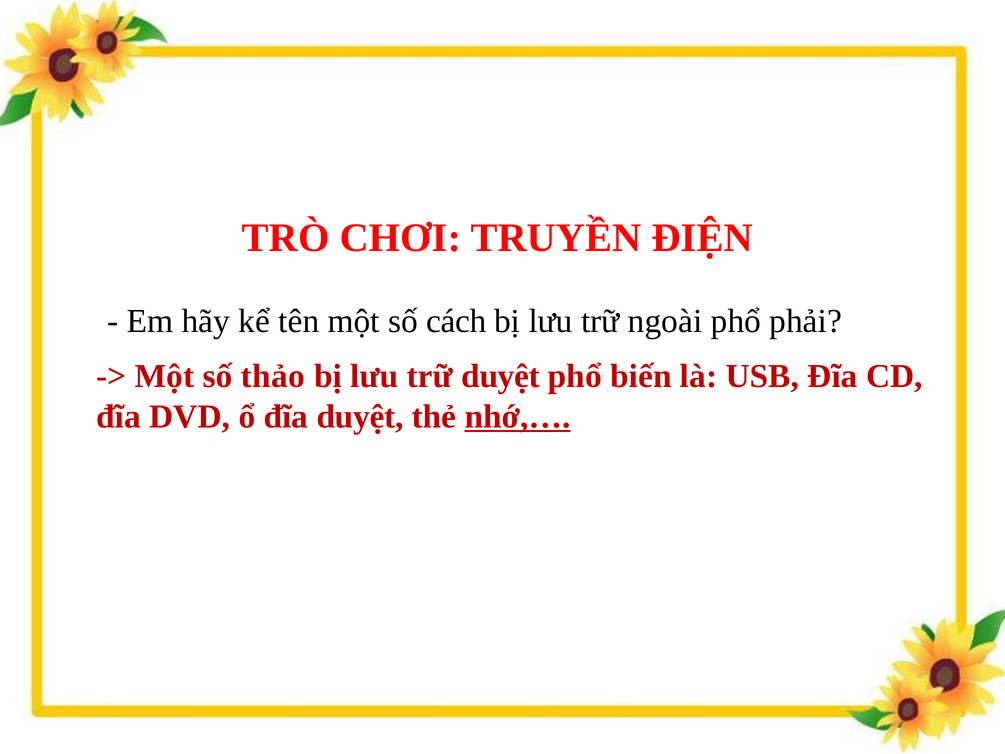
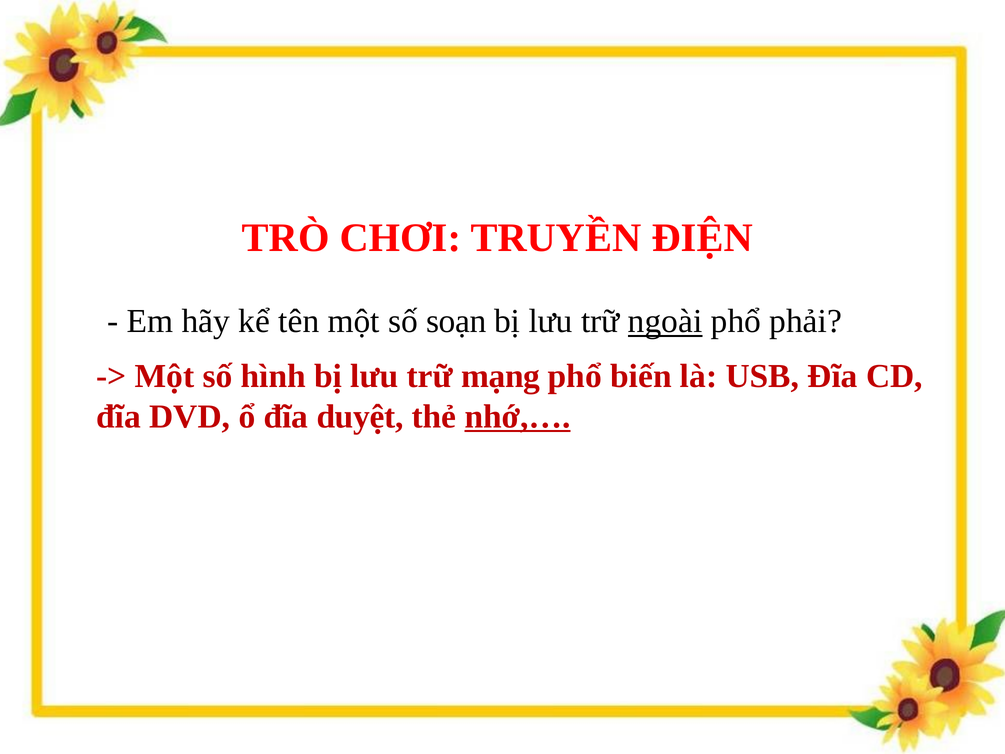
cách: cách -> soạn
ngoài underline: none -> present
thảo: thảo -> hình
trữ duyệt: duyệt -> mạng
